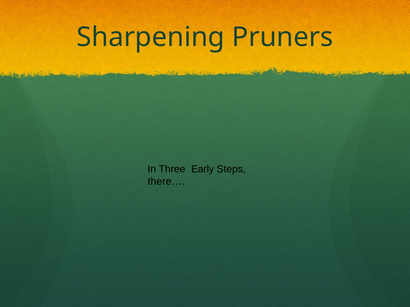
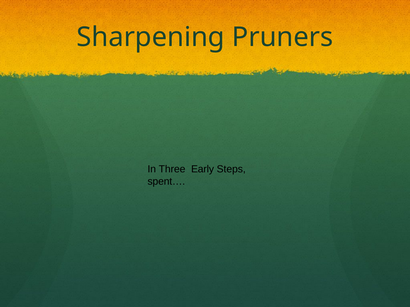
there…: there… -> spent…
